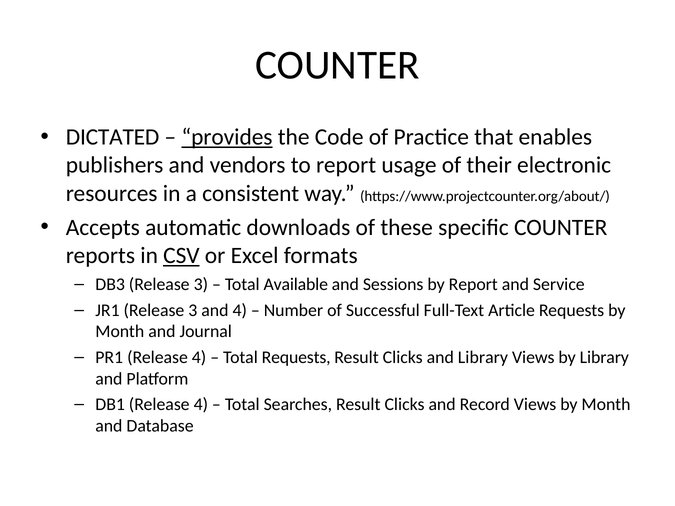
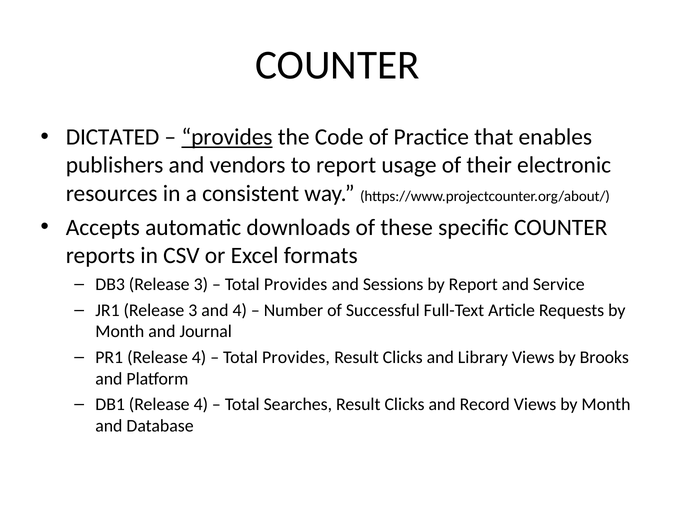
CSV underline: present -> none
Available at (296, 285): Available -> Provides
Requests at (296, 358): Requests -> Provides
by Library: Library -> Brooks
